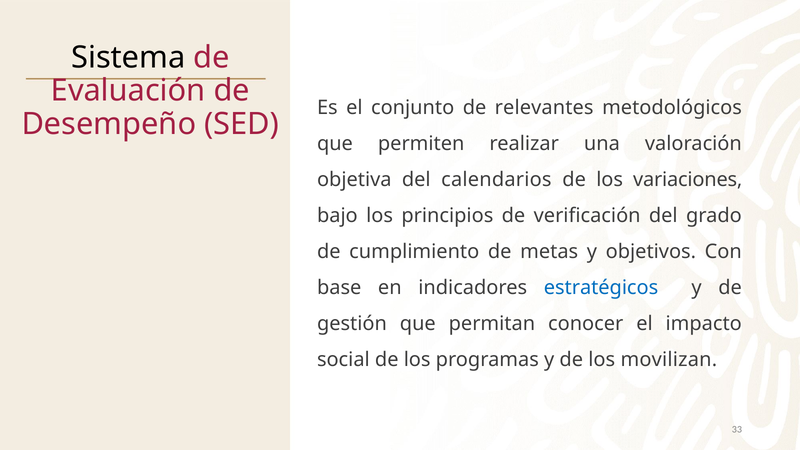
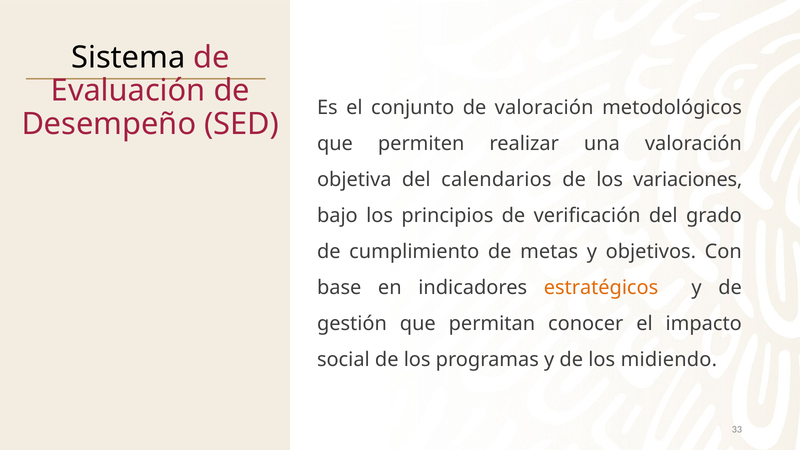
de relevantes: relevantes -> valoración
estratégicos colour: blue -> orange
movilizan: movilizan -> midiendo
